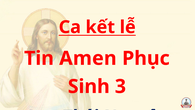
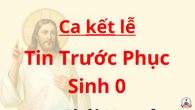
kết underline: none -> present
Amen: Amen -> Trước
3: 3 -> 0
